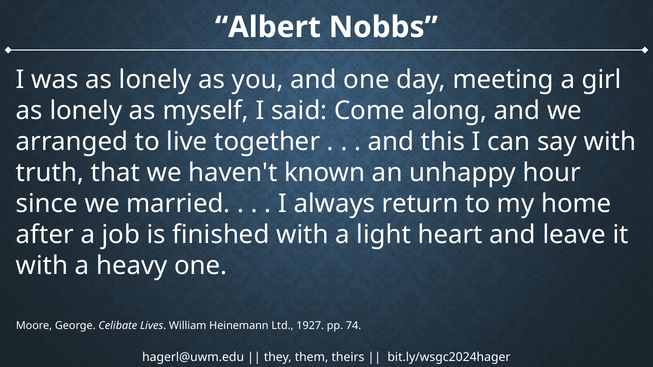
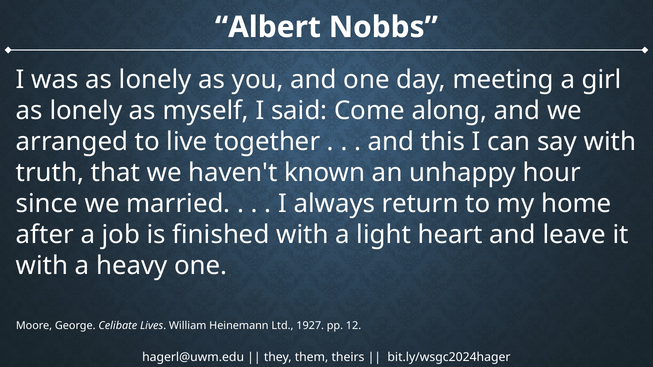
74: 74 -> 12
